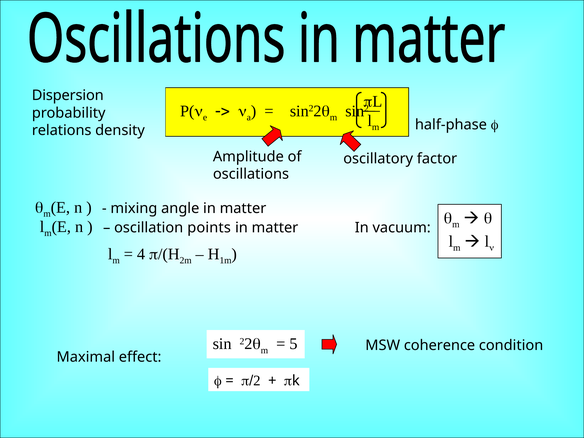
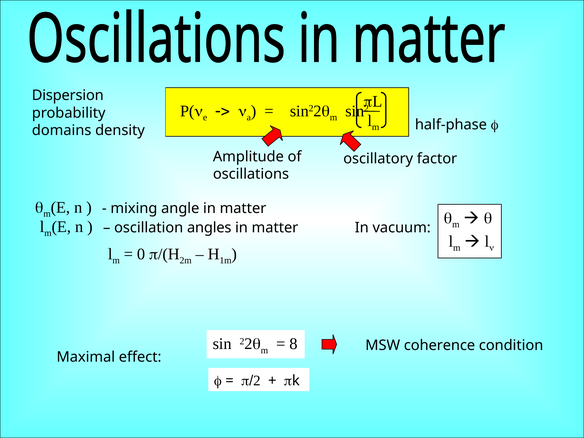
relations: relations -> domains
points: points -> angles
4: 4 -> 0
5: 5 -> 8
